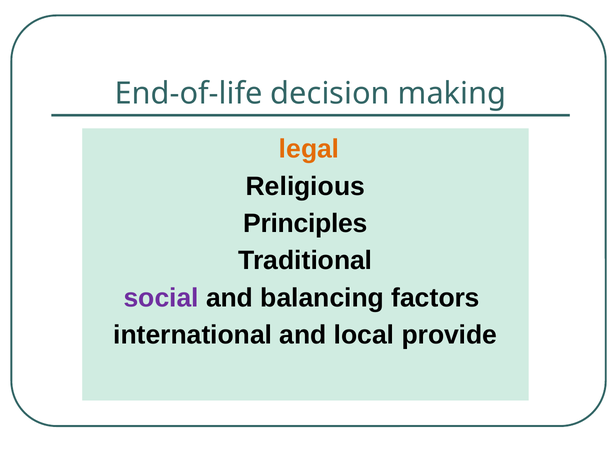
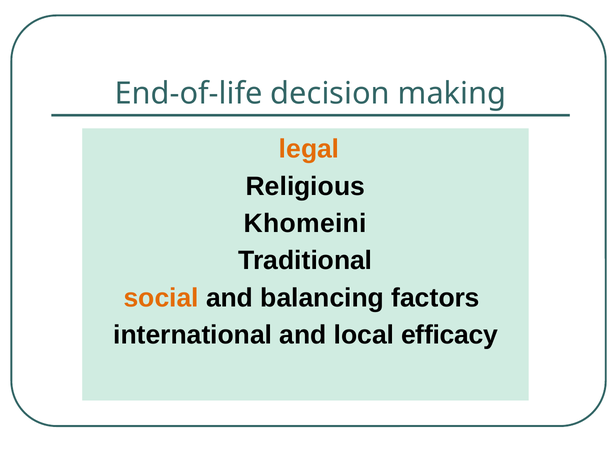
Principles: Principles -> Khomeini
social colour: purple -> orange
provide: provide -> efficacy
